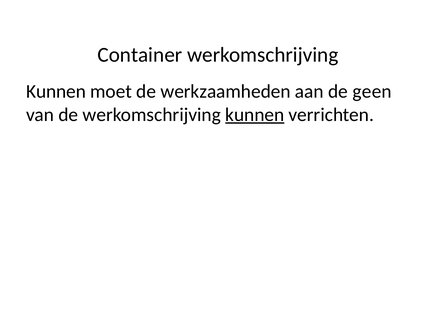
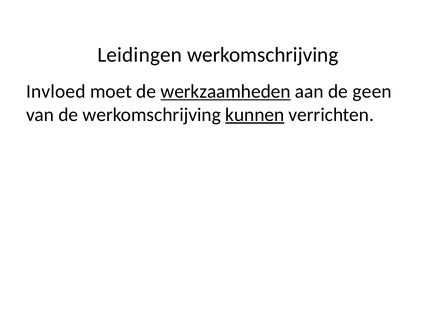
Container: Container -> Leidingen
Kunnen at (56, 91): Kunnen -> Invloed
werkzaamheden underline: none -> present
